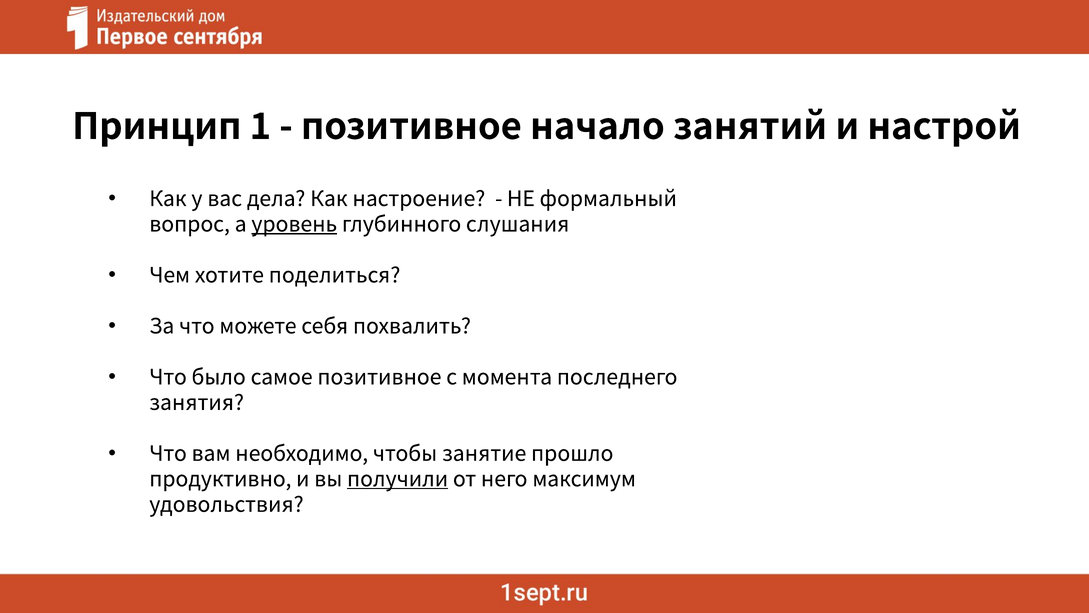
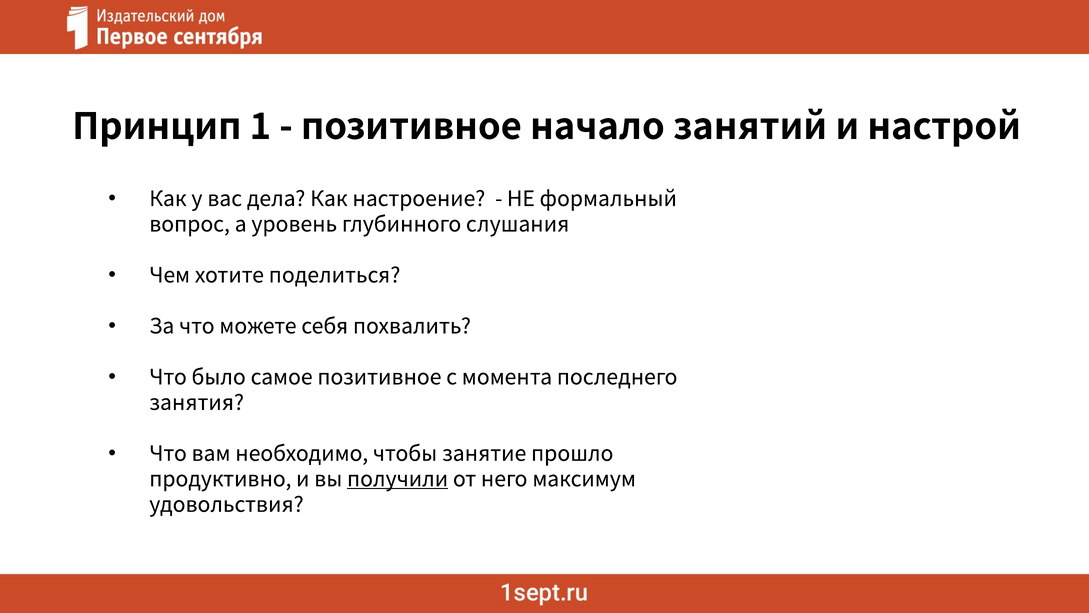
уровень underline: present -> none
